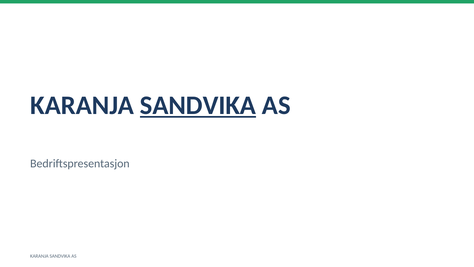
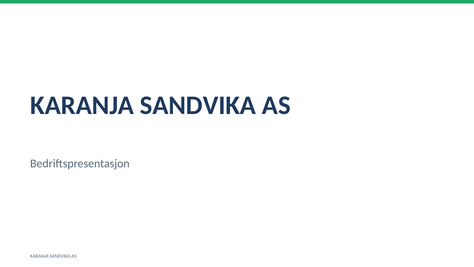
SANDVIKA at (198, 105) underline: present -> none
